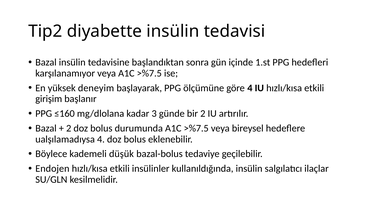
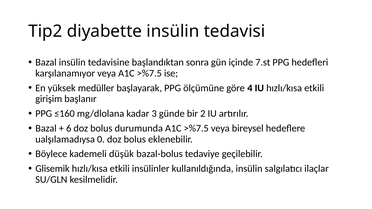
1.st: 1.st -> 7.st
deneyim: deneyim -> medüller
2 at (69, 128): 2 -> 6
ualşılamadıysa 4: 4 -> 0
Endojen: Endojen -> Glisemik
